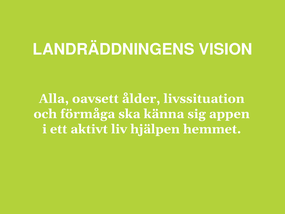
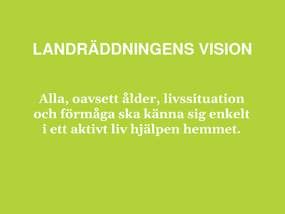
appen: appen -> enkelt
